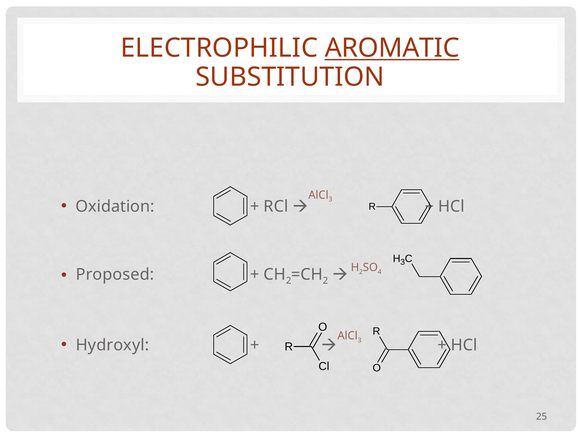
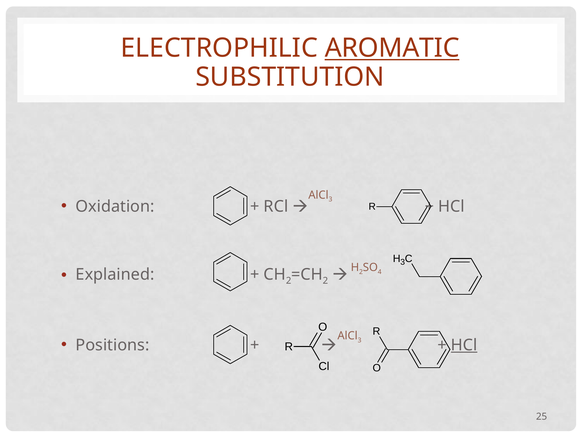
Proposed: Proposed -> Explained
Hydroxyl: Hydroxyl -> Positions
HCl at (464, 345) underline: none -> present
